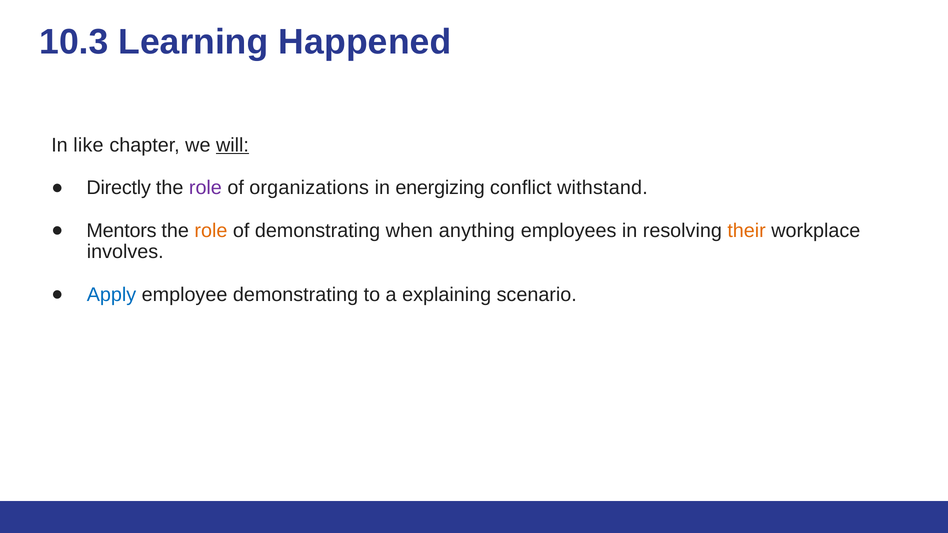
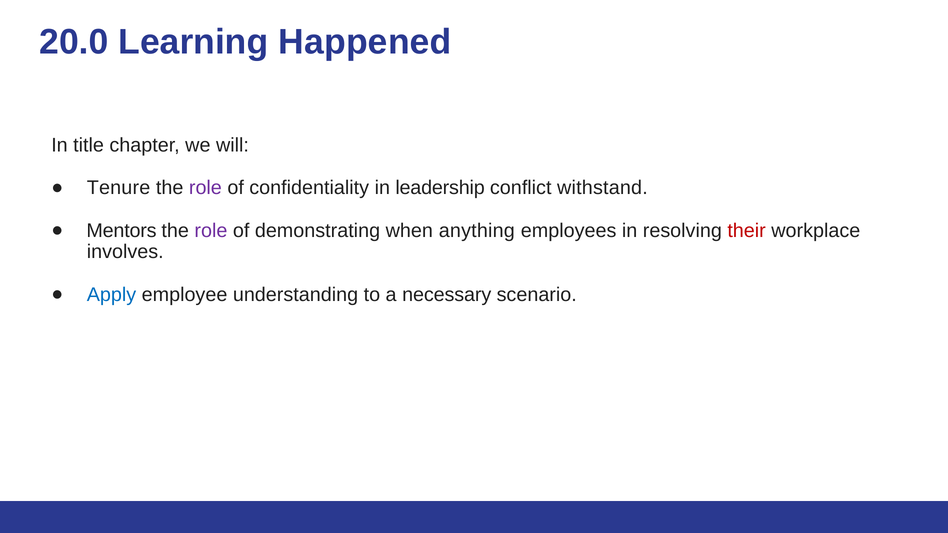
10.3: 10.3 -> 20.0
like: like -> title
will underline: present -> none
Directly: Directly -> Tenure
organizations: organizations -> confidentiality
energizing: energizing -> leadership
role at (211, 231) colour: orange -> purple
their colour: orange -> red
employee demonstrating: demonstrating -> understanding
explaining: explaining -> necessary
